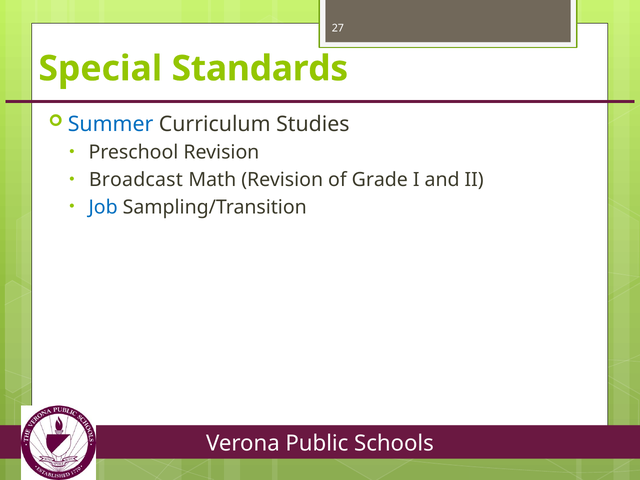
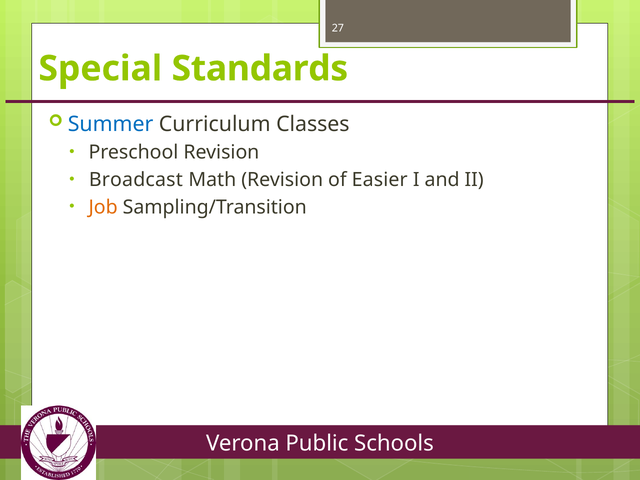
Studies: Studies -> Classes
Grade: Grade -> Easier
Job colour: blue -> orange
